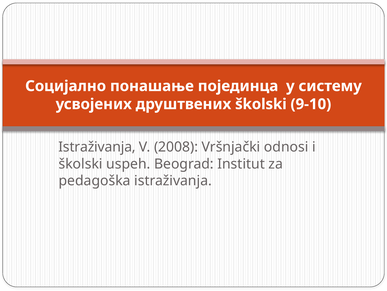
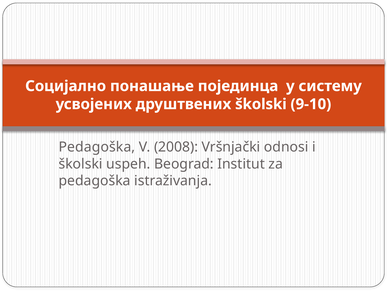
Istraživanja at (97, 147): Istraživanja -> Pedagoška
